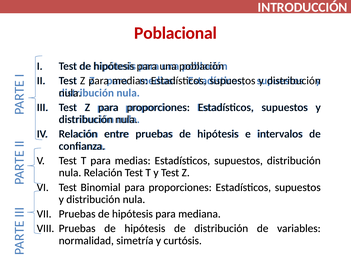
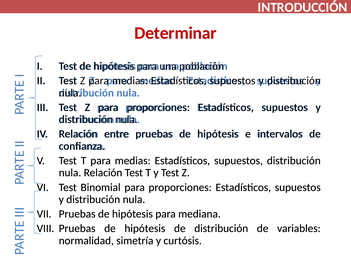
Poblacional: Poblacional -> Determinar
